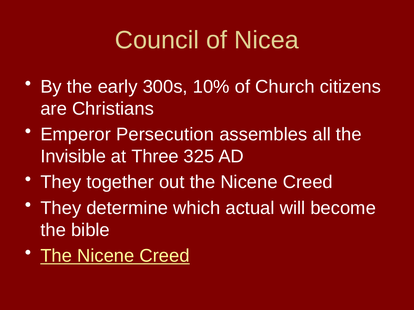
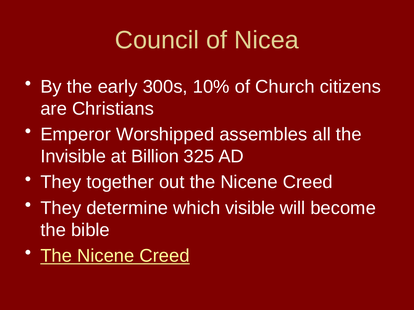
Persecution: Persecution -> Worshipped
Three: Three -> Billion
actual: actual -> visible
